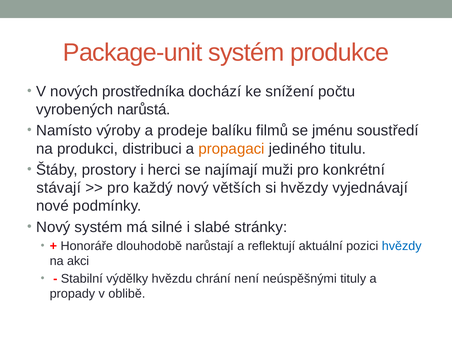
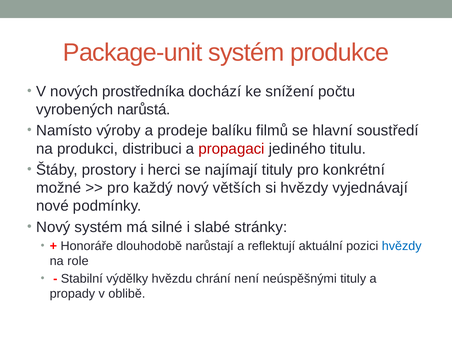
jménu: jménu -> hlavní
propagaci colour: orange -> red
najímají muži: muži -> tituly
stávají: stávají -> možné
akci: akci -> role
